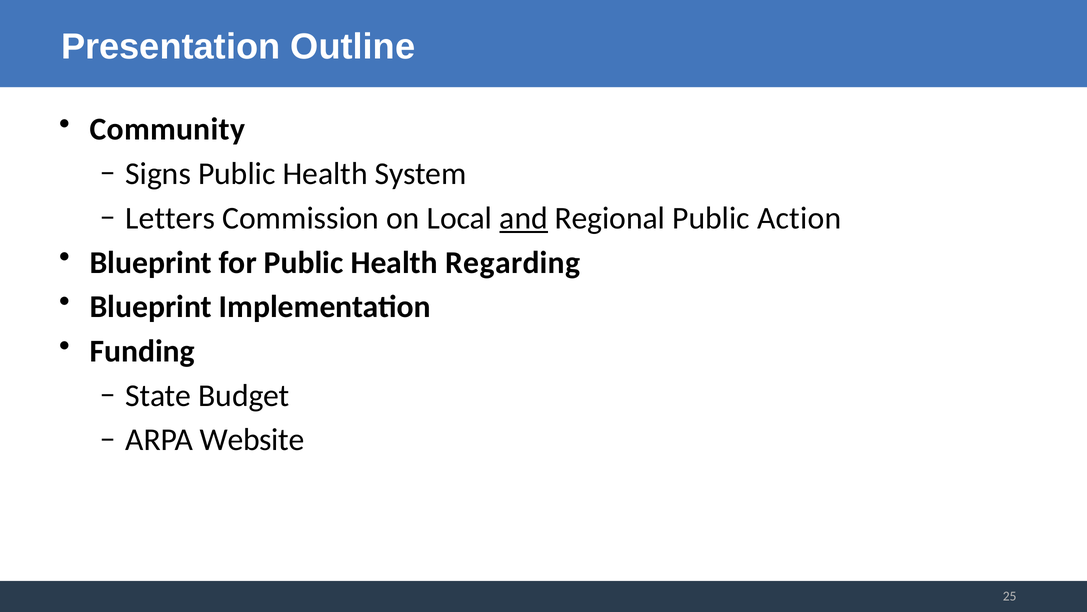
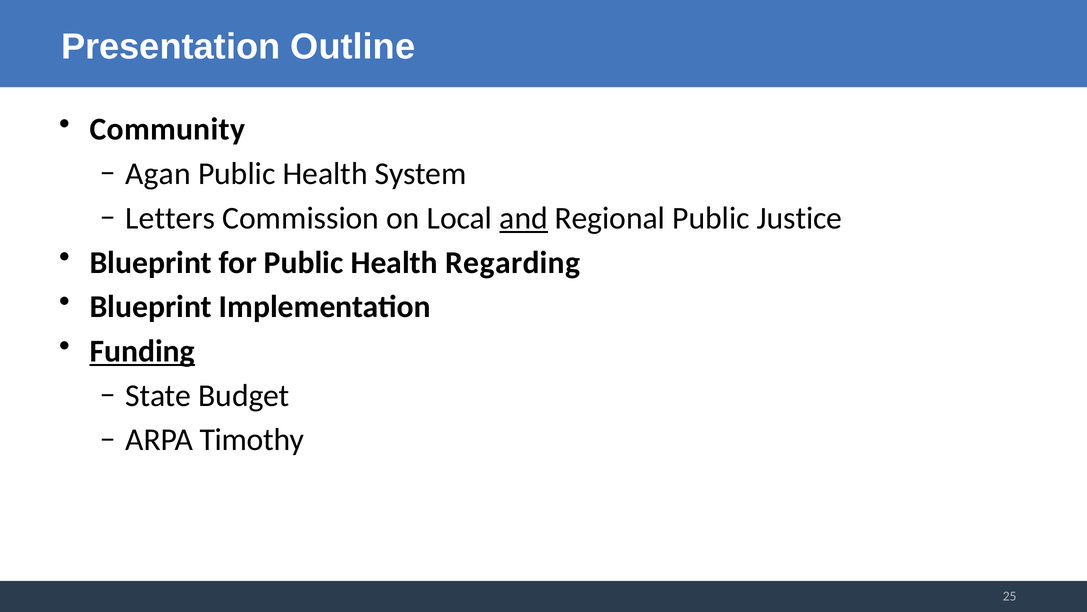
Signs: Signs -> Agan
Action: Action -> Justice
Funding underline: none -> present
Website: Website -> Timothy
